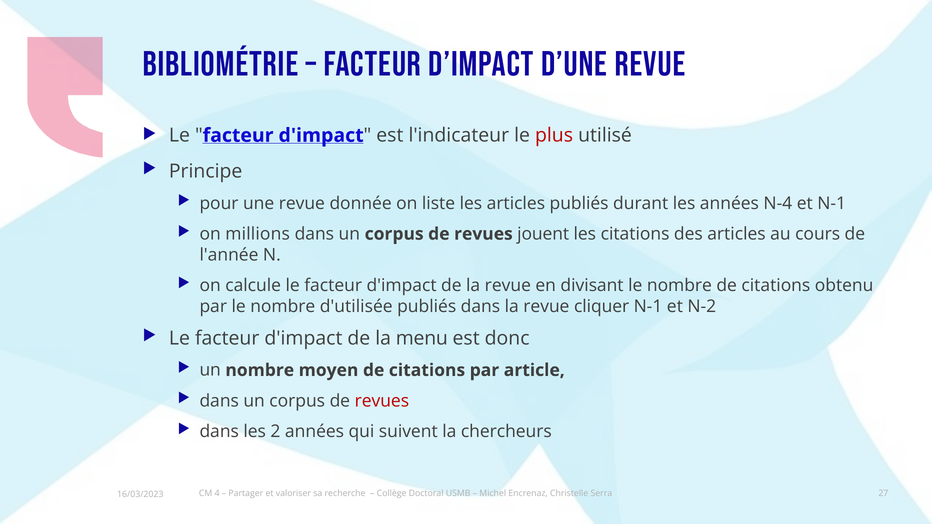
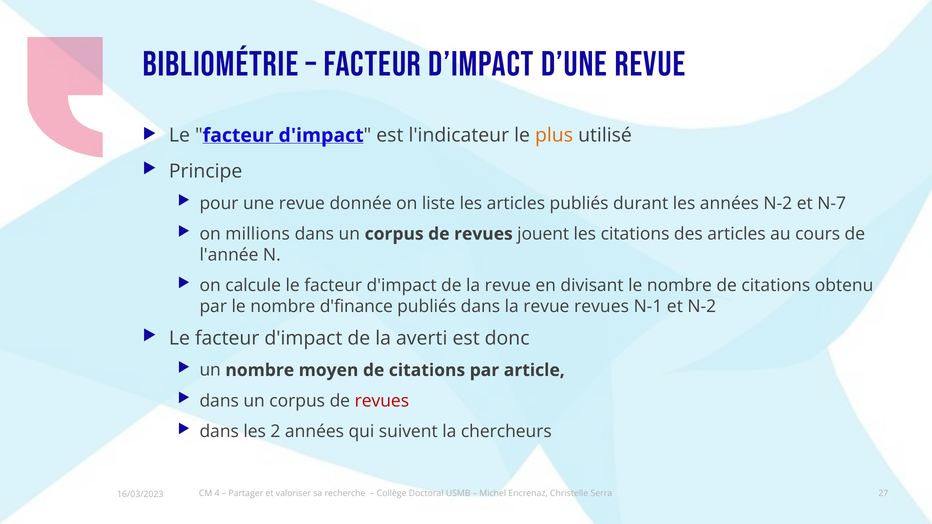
plus colour: red -> orange
années N-4: N-4 -> N-2
et N-1: N-1 -> N-7
d'utilisée: d'utilisée -> d'finance
revue cliquer: cliquer -> revues
menu: menu -> averti
